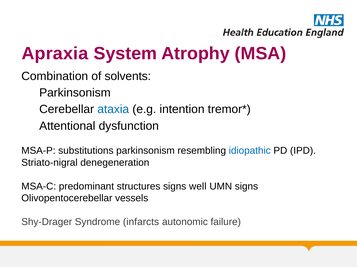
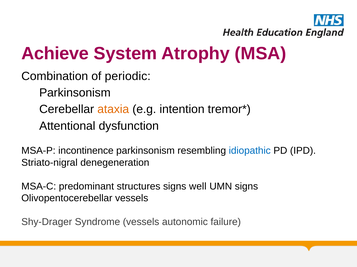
Apraxia: Apraxia -> Achieve
solvents: solvents -> periodic
ataxia colour: blue -> orange
substitutions: substitutions -> incontinence
Syndrome infarcts: infarcts -> vessels
